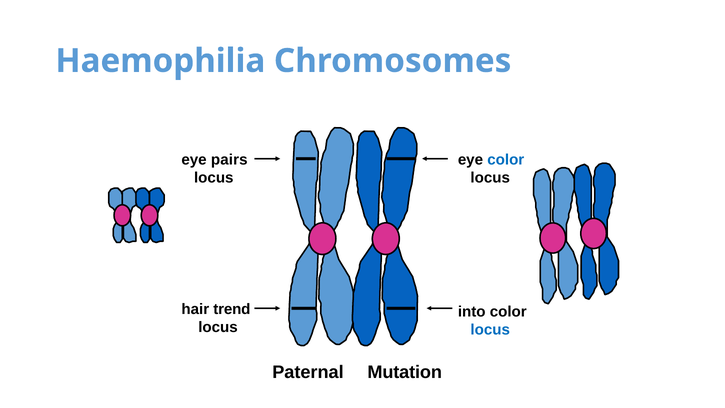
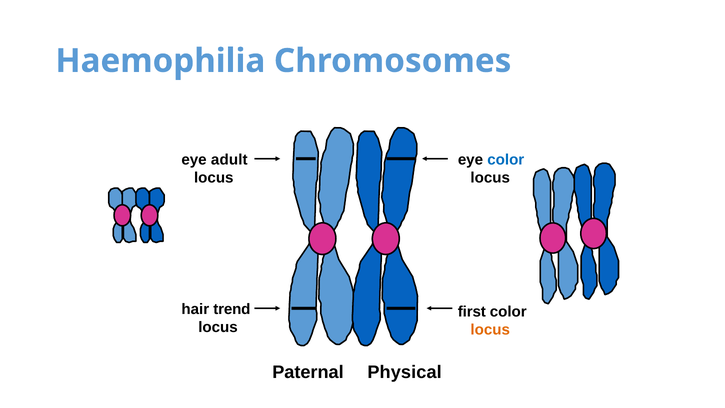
pairs: pairs -> adult
into: into -> first
locus at (490, 330) colour: blue -> orange
Mutation: Mutation -> Physical
